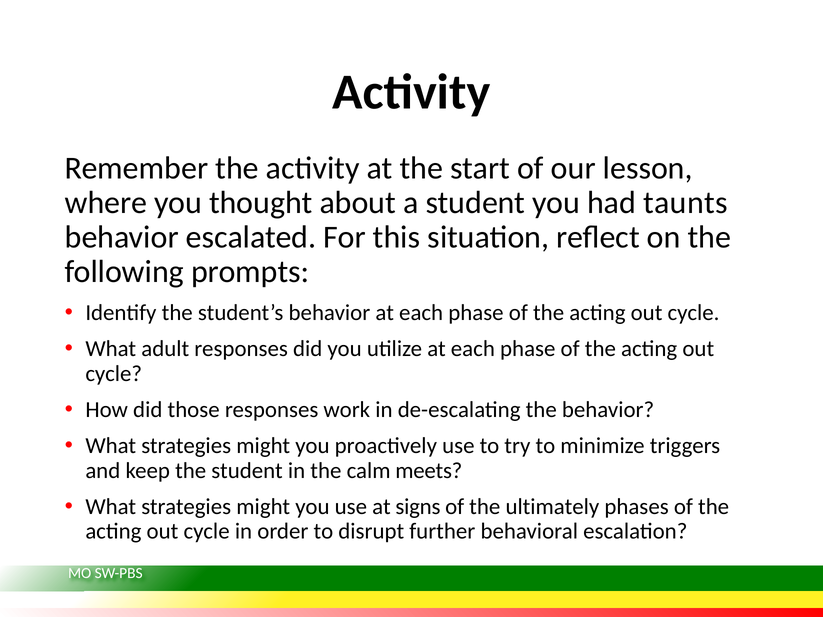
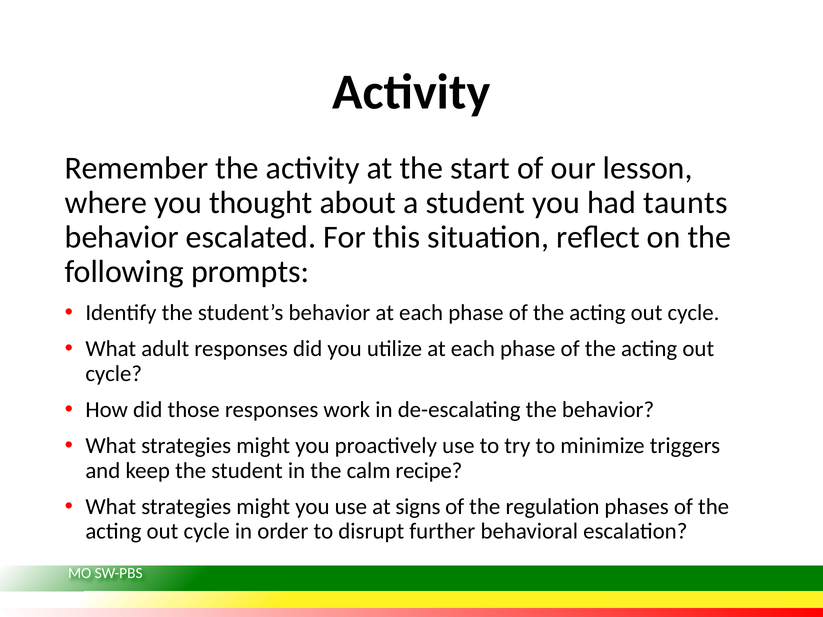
meets: meets -> recipe
ultimately: ultimately -> regulation
